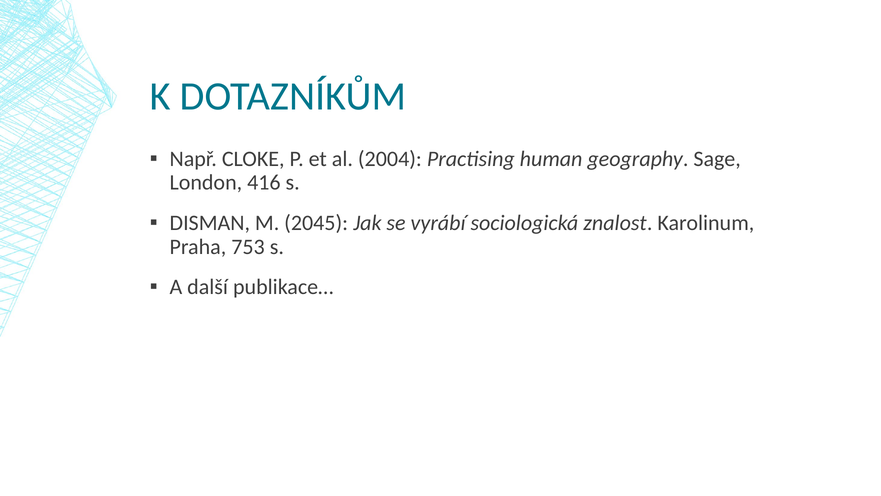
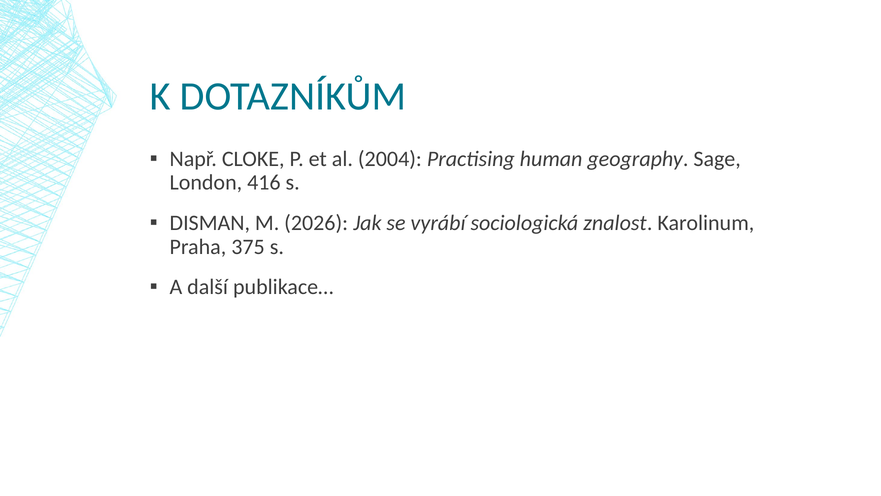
2045: 2045 -> 2026
753: 753 -> 375
